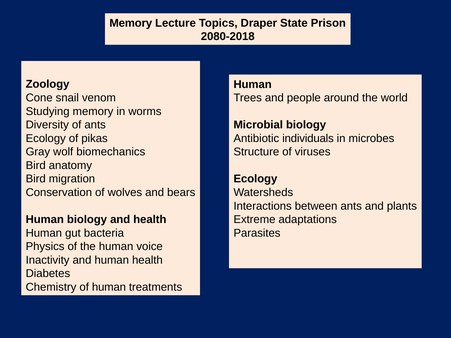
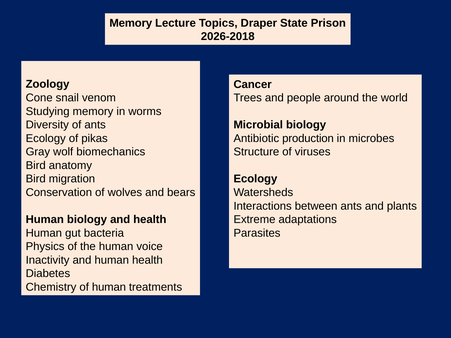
2080-2018: 2080-2018 -> 2026-2018
Human at (253, 84): Human -> Cancer
individuals: individuals -> production
